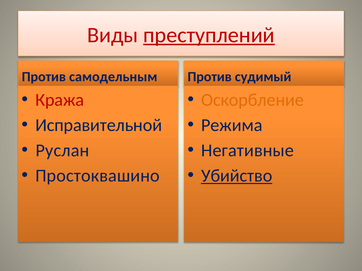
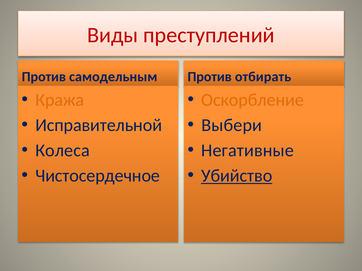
преступлений underline: present -> none
судимый: судимый -> отбирать
Кража colour: red -> orange
Режима: Режима -> Выбери
Руслан: Руслан -> Колеса
Простоквашино: Простоквашино -> Чистосердечное
